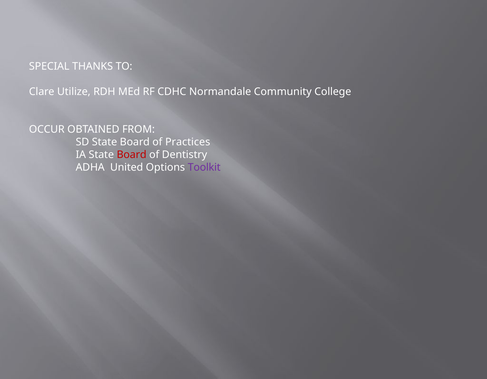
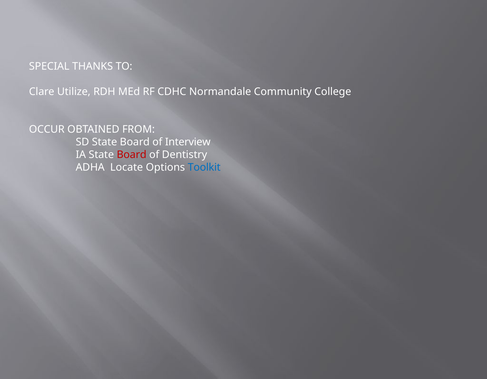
Practices: Practices -> Interview
United: United -> Locate
Toolkit colour: purple -> blue
